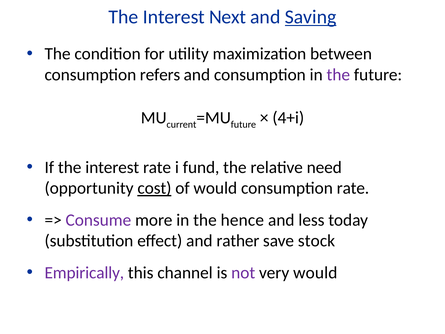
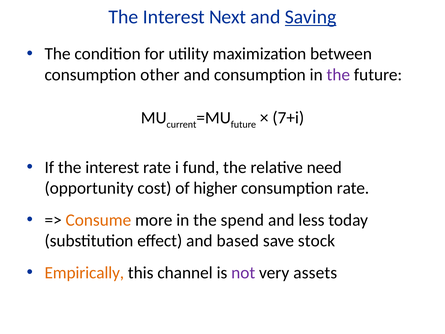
refers: refers -> other
4+i: 4+i -> 7+i
cost underline: present -> none
of would: would -> higher
Consume colour: purple -> orange
hence: hence -> spend
rather: rather -> based
Empirically colour: purple -> orange
very would: would -> assets
